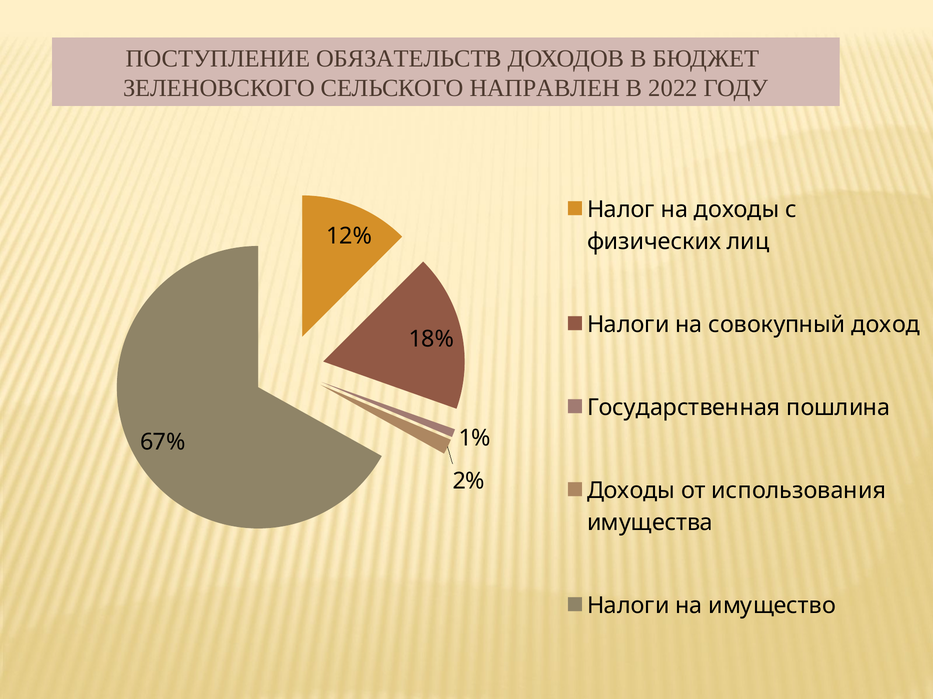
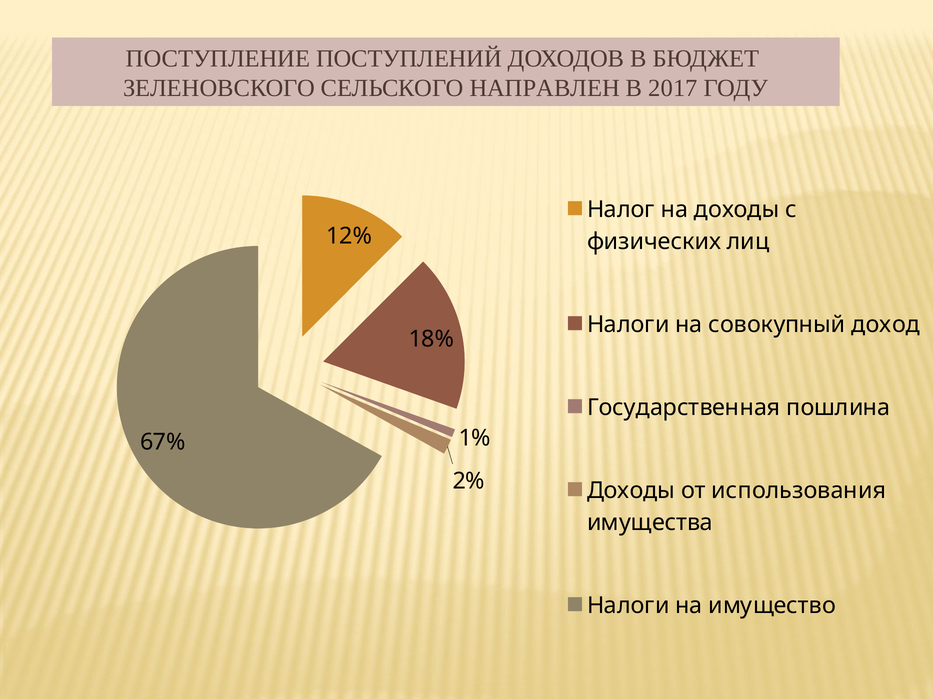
ОБЯЗАТЕЛЬСТВ: ОБЯЗАТЕЛЬСТВ -> ПОСТУПЛЕНИЙ
2022: 2022 -> 2017
